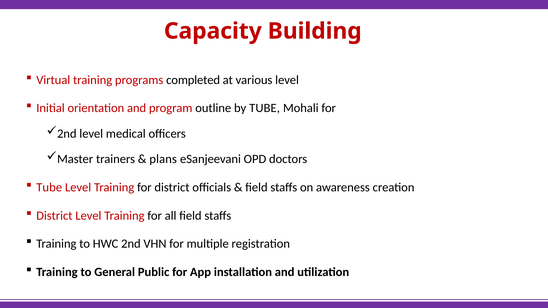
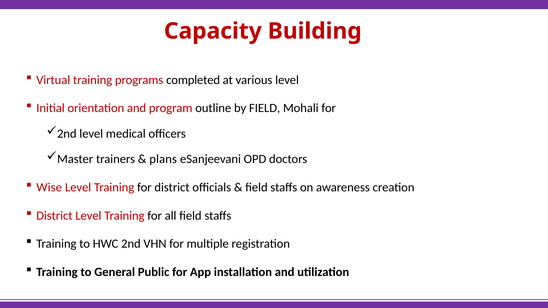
by TUBE: TUBE -> FIELD
Tube at (49, 187): Tube -> Wise
